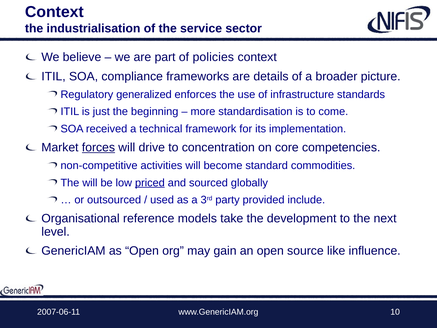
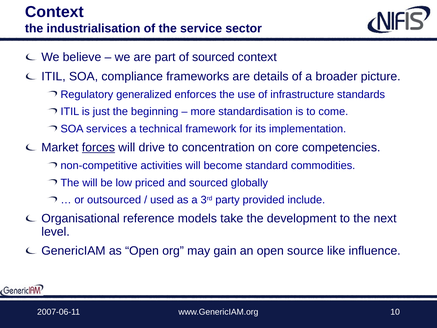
of policies: policies -> sourced
received: received -> services
priced underline: present -> none
